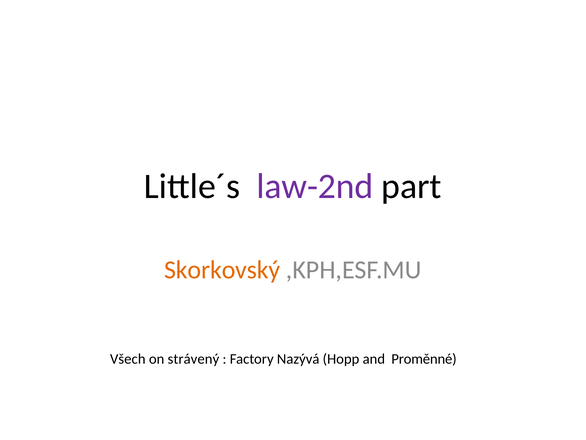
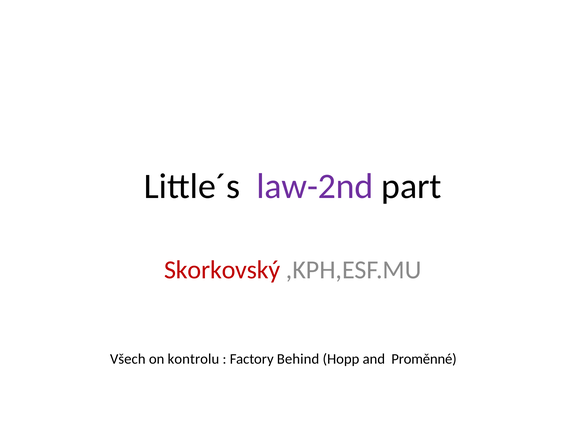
Skorkovský colour: orange -> red
strávený: strávený -> kontrolu
Nazývá: Nazývá -> Behind
